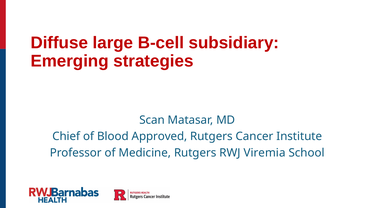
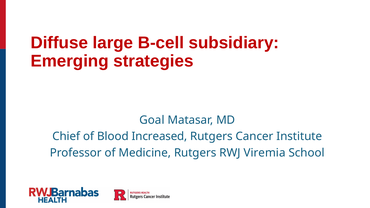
Scan: Scan -> Goal
Approved: Approved -> Increased
